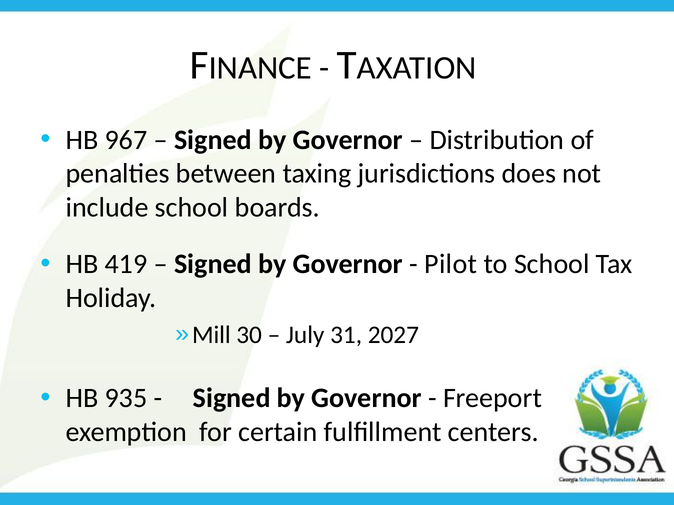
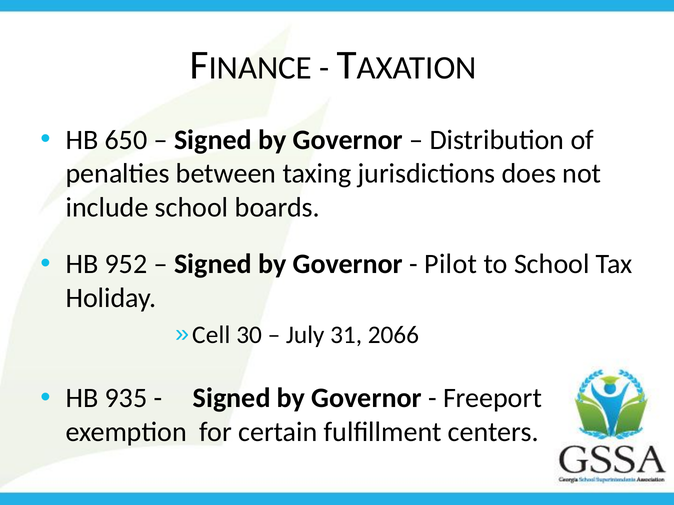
967: 967 -> 650
419: 419 -> 952
Mill: Mill -> Cell
2027: 2027 -> 2066
